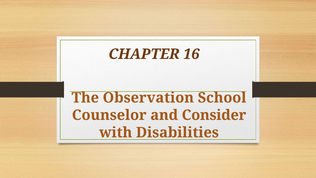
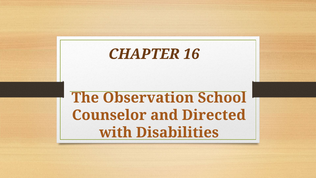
Consider: Consider -> Directed
